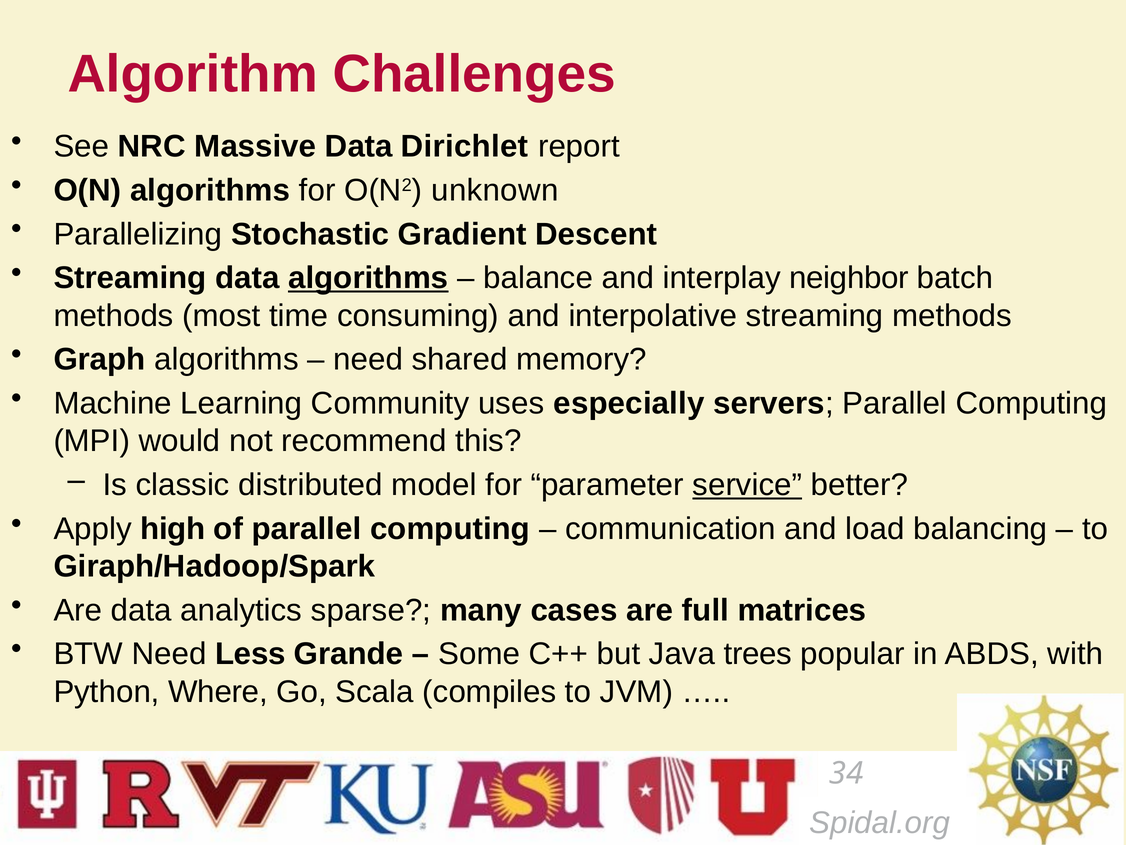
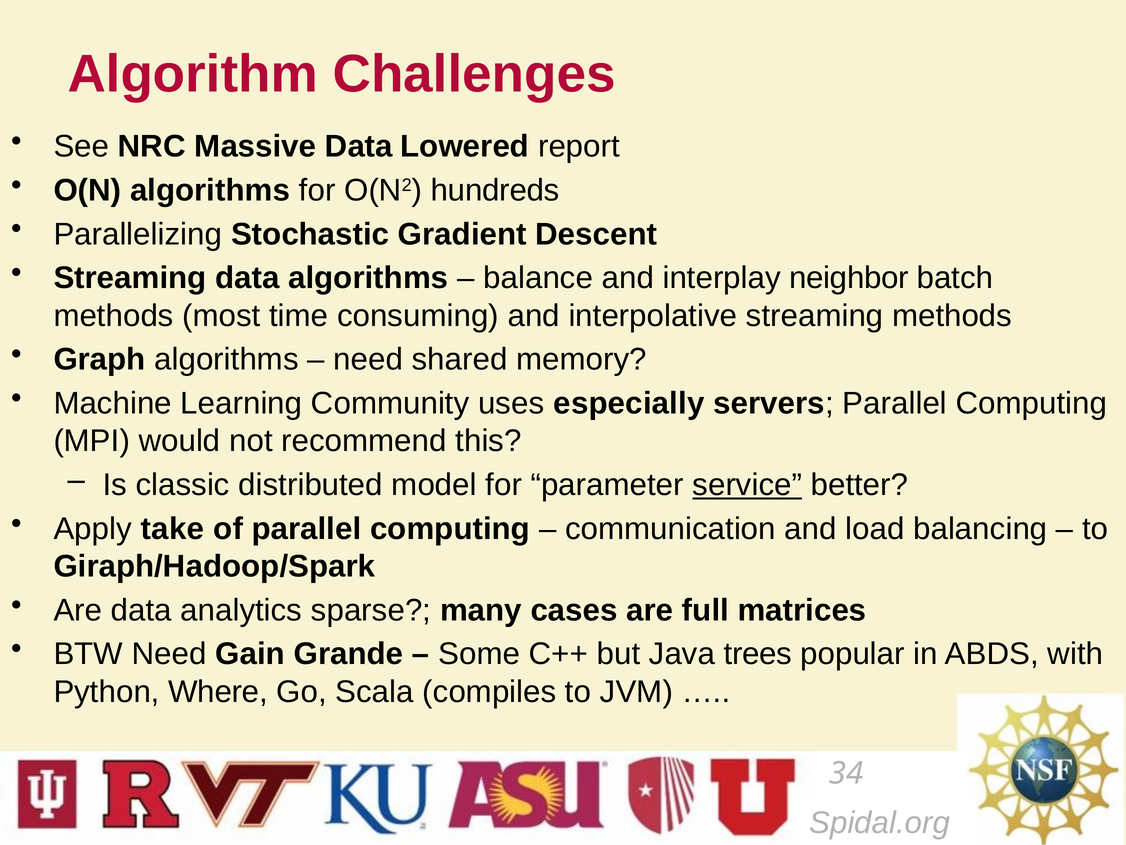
Dirichlet: Dirichlet -> Lowered
unknown: unknown -> hundreds
algorithms at (368, 278) underline: present -> none
high: high -> take
Less: Less -> Gain
